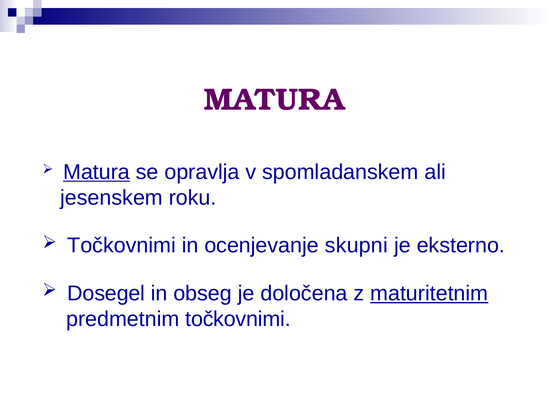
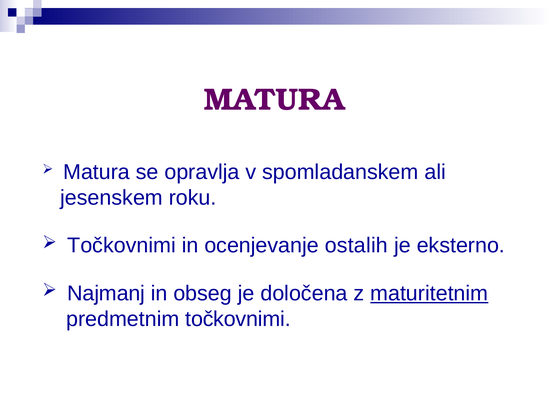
Matura at (97, 172) underline: present -> none
skupni: skupni -> ostalih
Dosegel: Dosegel -> Najmanj
